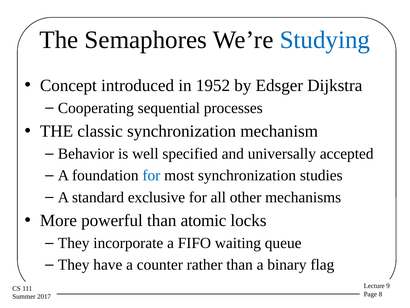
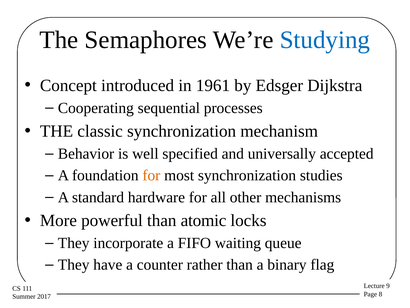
1952: 1952 -> 1961
for at (151, 175) colour: blue -> orange
exclusive: exclusive -> hardware
